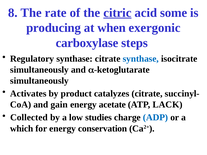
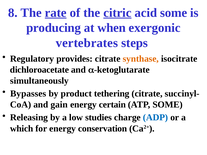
rate underline: none -> present
carboxylase: carboxylase -> vertebrates
Regulatory synthase: synthase -> provides
synthase at (141, 59) colour: blue -> orange
simultaneously at (39, 70): simultaneously -> dichloroacetate
Activates: Activates -> Bypasses
catalyzes: catalyzes -> tethering
acetate: acetate -> certain
ATP LACK: LACK -> SOME
Collected: Collected -> Releasing
